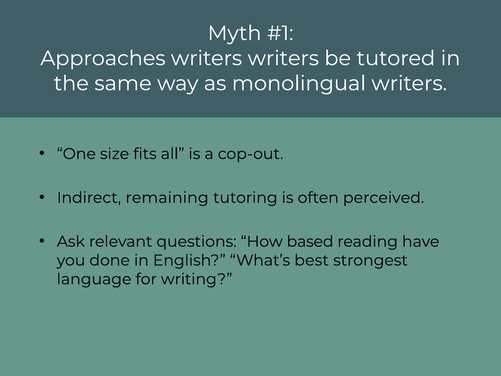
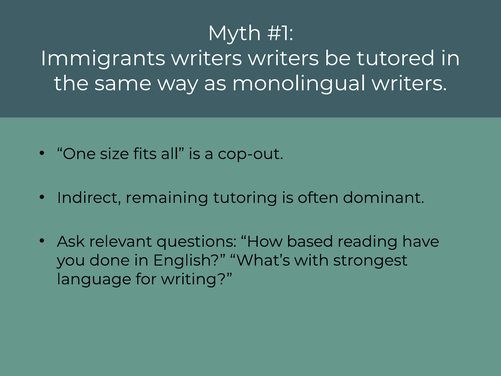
Approaches: Approaches -> Immigrants
perceived: perceived -> dominant
best: best -> with
